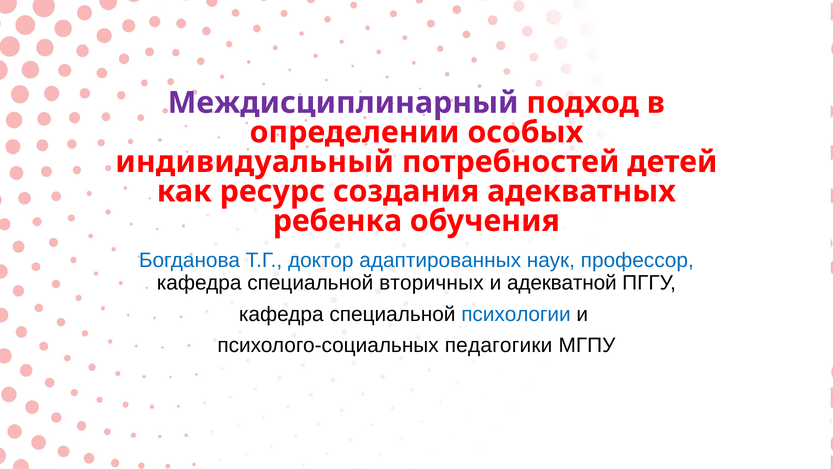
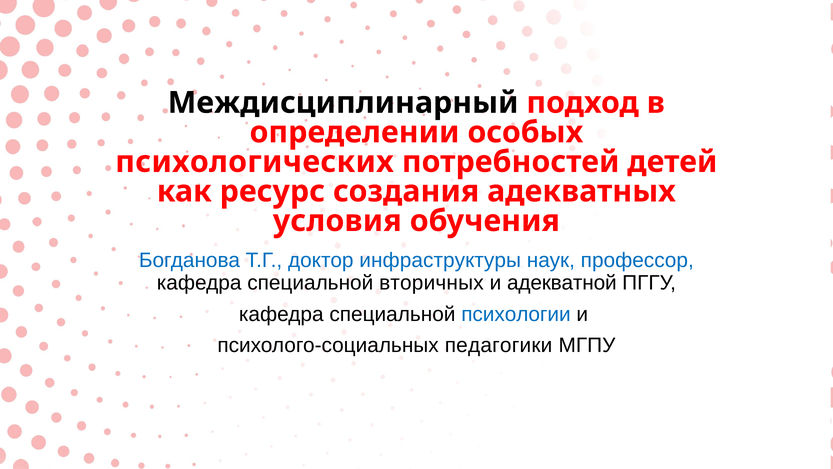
Междисциплинарный colour: purple -> black
индивидуальный: индивидуальный -> психологических
ребенка: ребенка -> условия
адаптированных: адаптированных -> инфраструктуры
